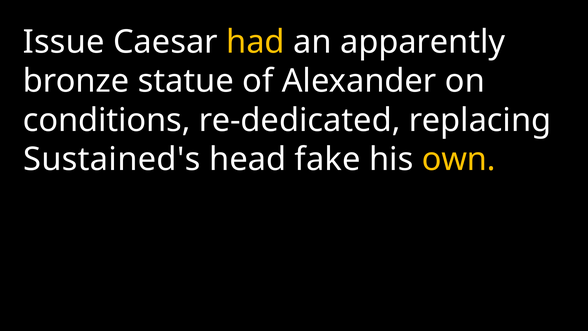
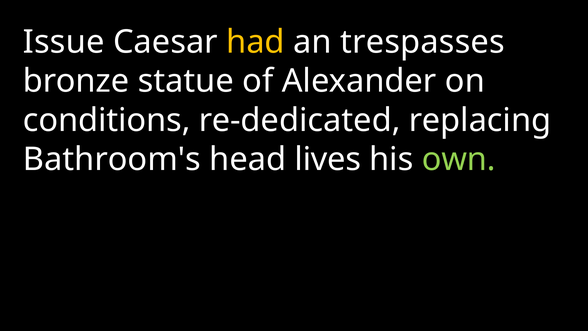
apparently: apparently -> trespasses
Sustained's: Sustained's -> Bathroom's
fake: fake -> lives
own colour: yellow -> light green
